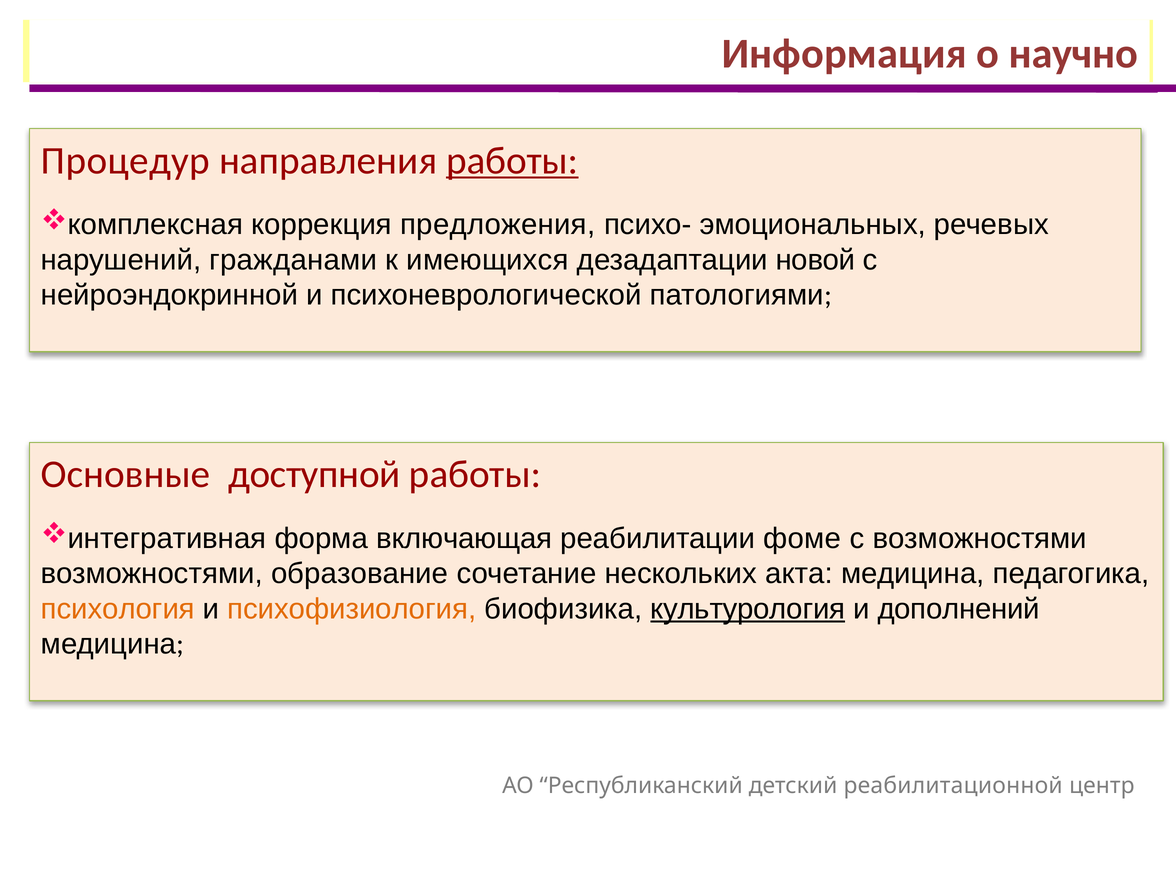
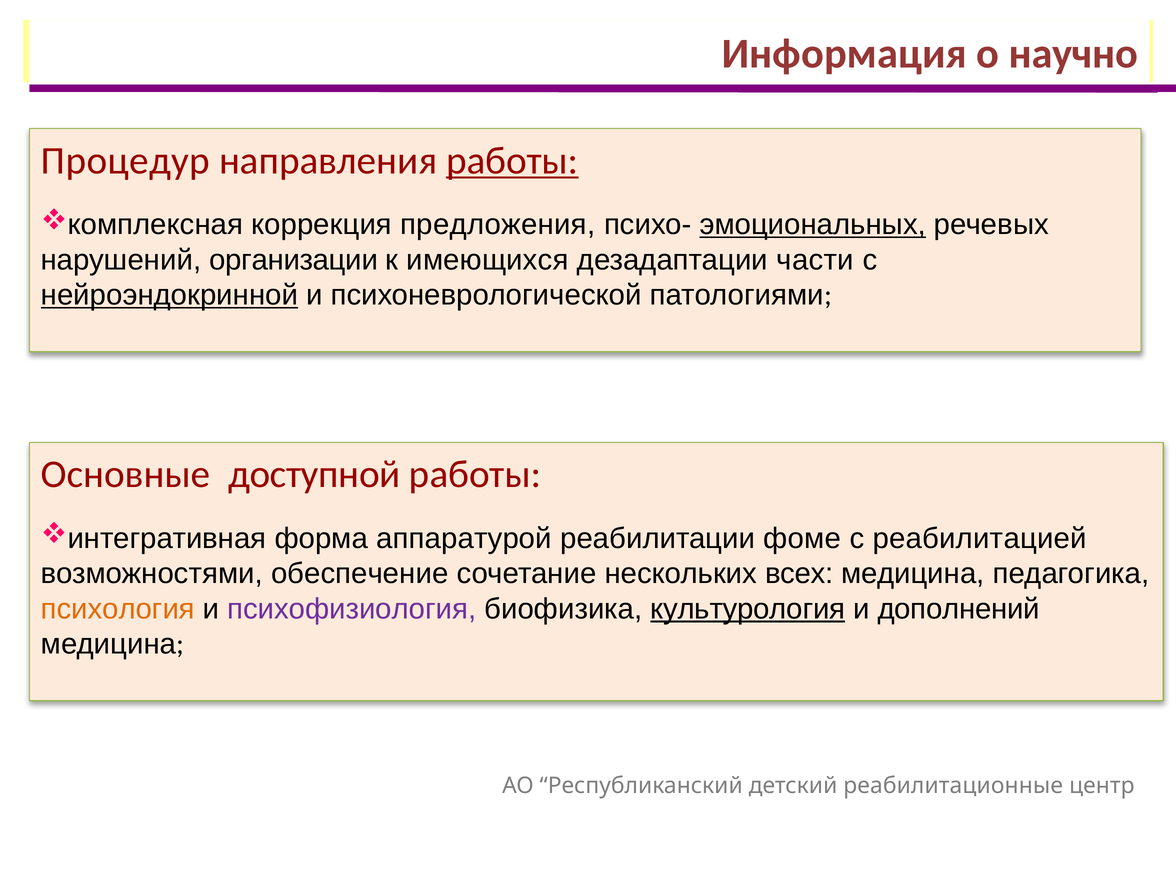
эмоциональных underline: none -> present
гражданами: гражданами -> организации
новой: новой -> части
нейроэндокринной underline: none -> present
включающая: включающая -> аппаратурой
с возможностями: возможностями -> реабилитацией
образование: образование -> обеспечение
акта: акта -> всех
психофизиология colour: orange -> purple
реабилитационной: реабилитационной -> реабилитационные
